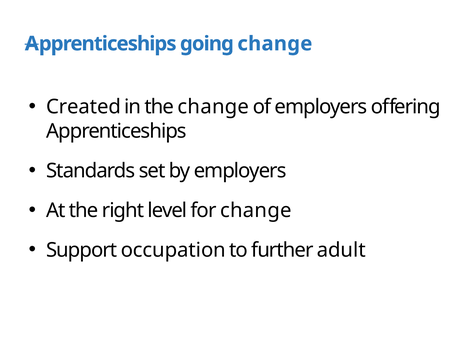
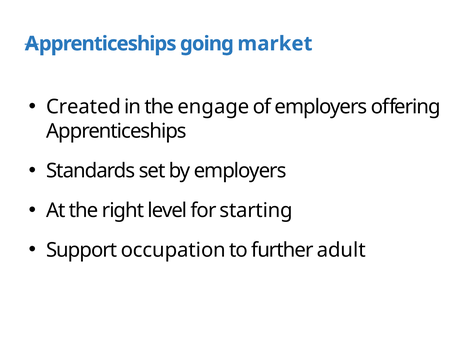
going change: change -> market
the change: change -> engage
for change: change -> starting
